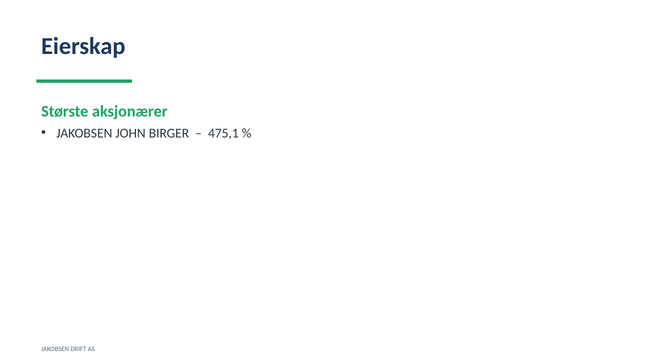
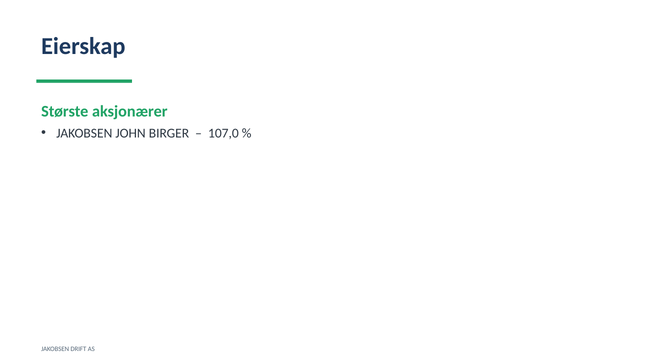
475,1: 475,1 -> 107,0
